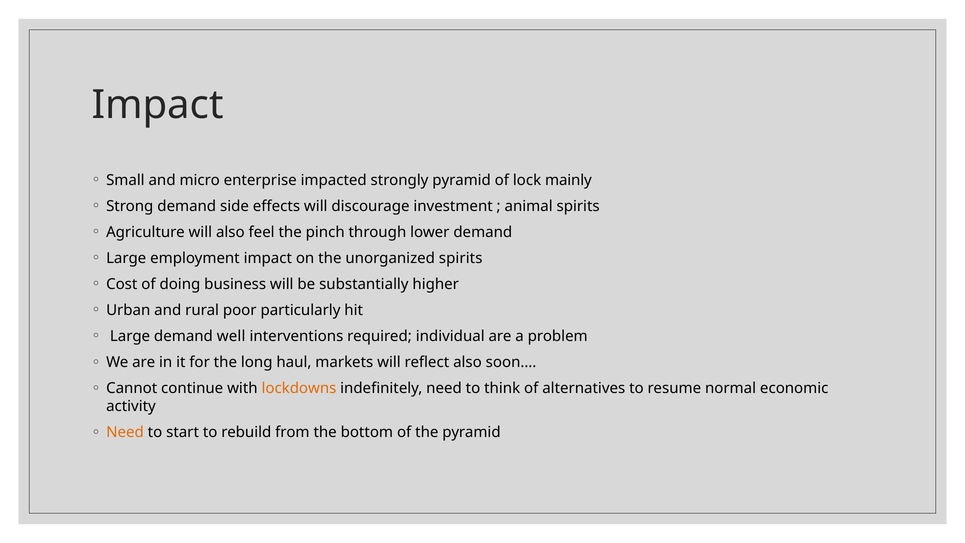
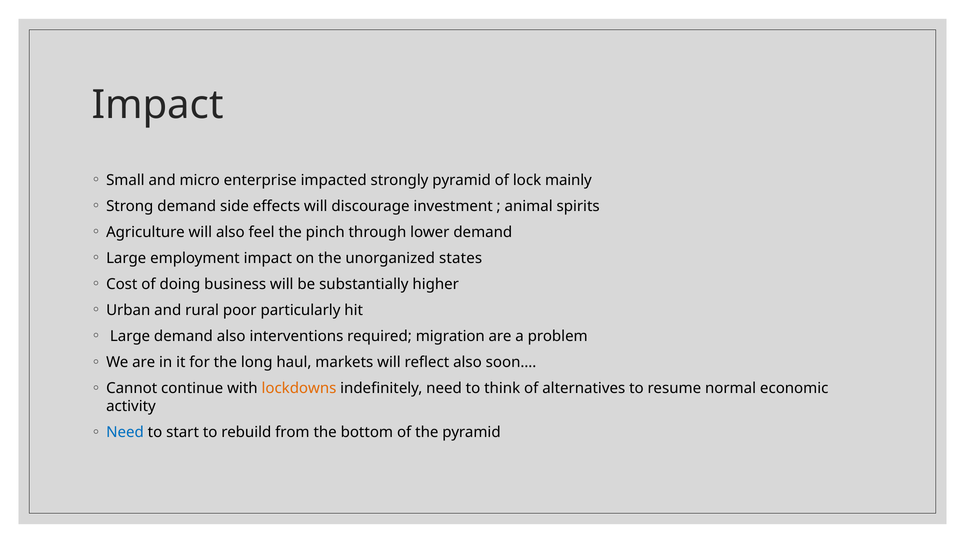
unorganized spirits: spirits -> states
demand well: well -> also
individual: individual -> migration
Need at (125, 432) colour: orange -> blue
